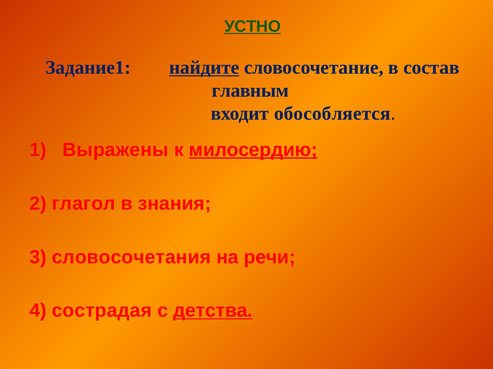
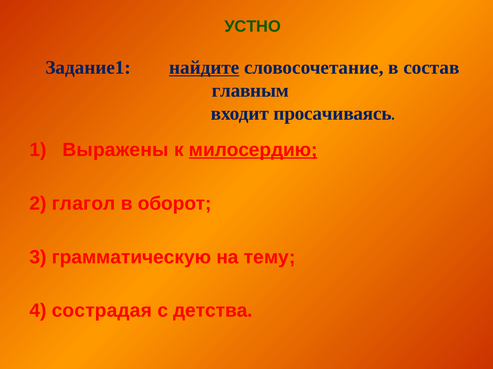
УСТНО underline: present -> none
обособляется: обособляется -> просачиваясь
знания: знания -> оборот
словосочетания: словосочетания -> грамматическую
речи: речи -> тему
детства underline: present -> none
